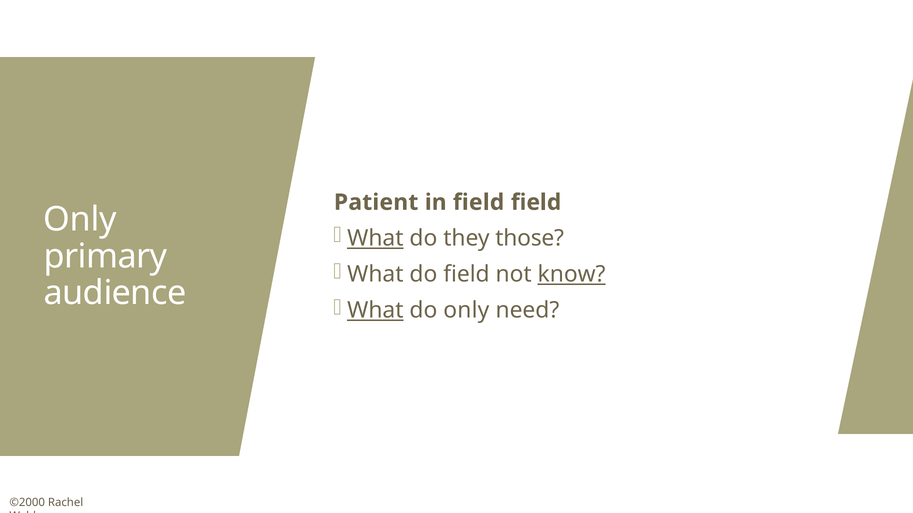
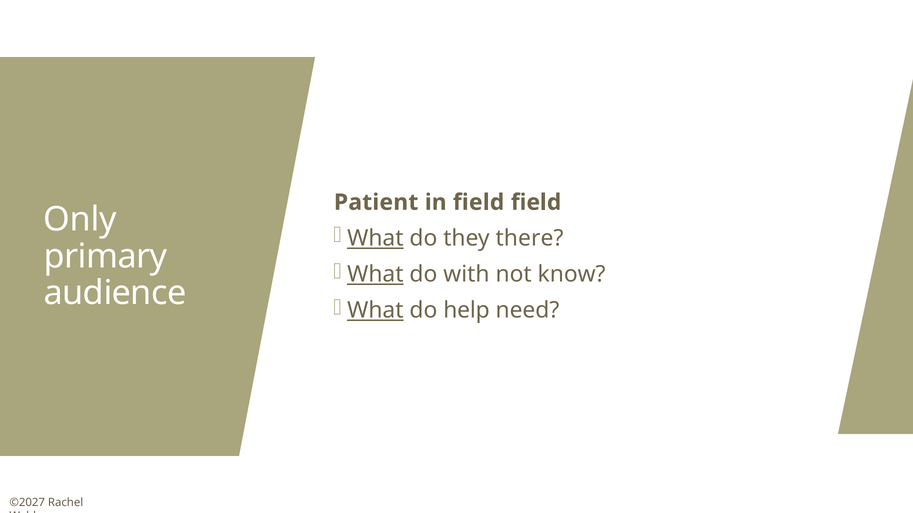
those: those -> there
What at (375, 275) underline: none -> present
do field: field -> with
know underline: present -> none
do only: only -> help
©2000: ©2000 -> ©2027
